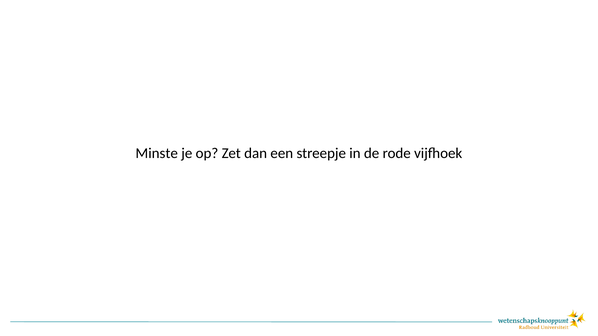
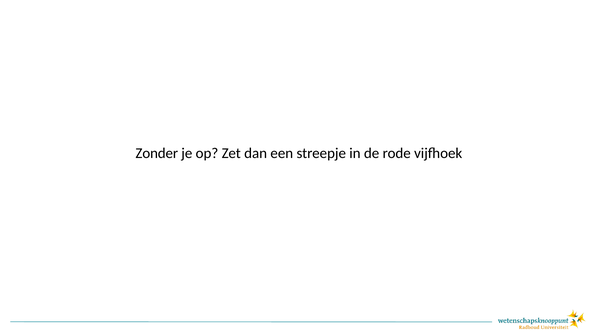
Minste: Minste -> Zonder
